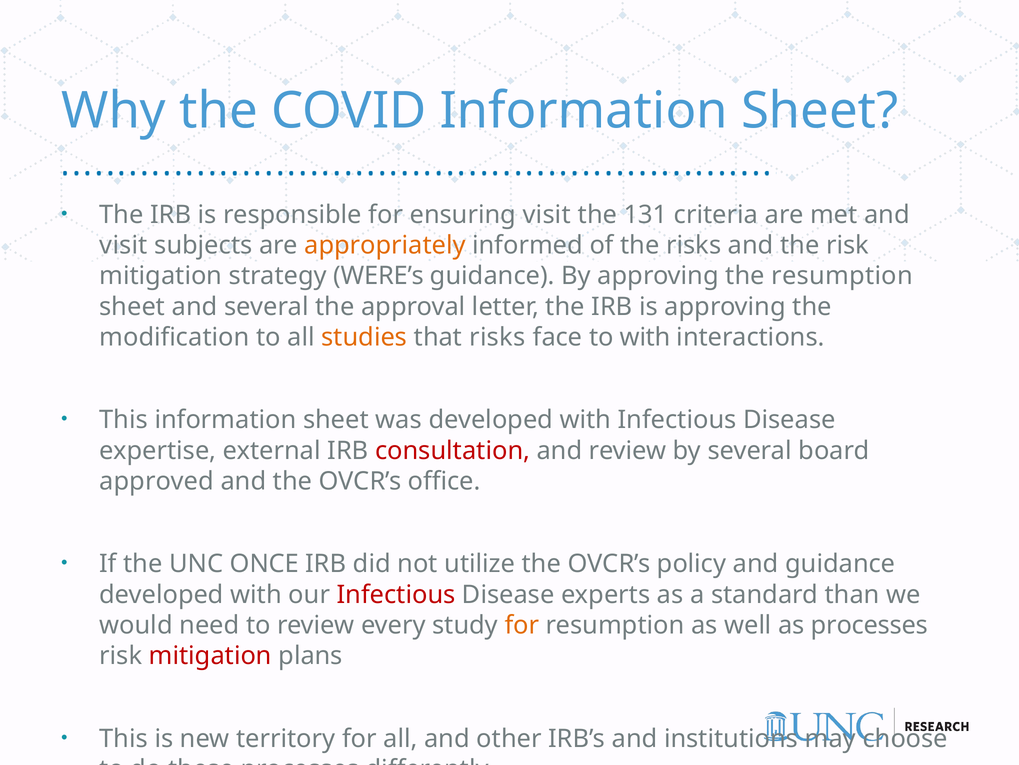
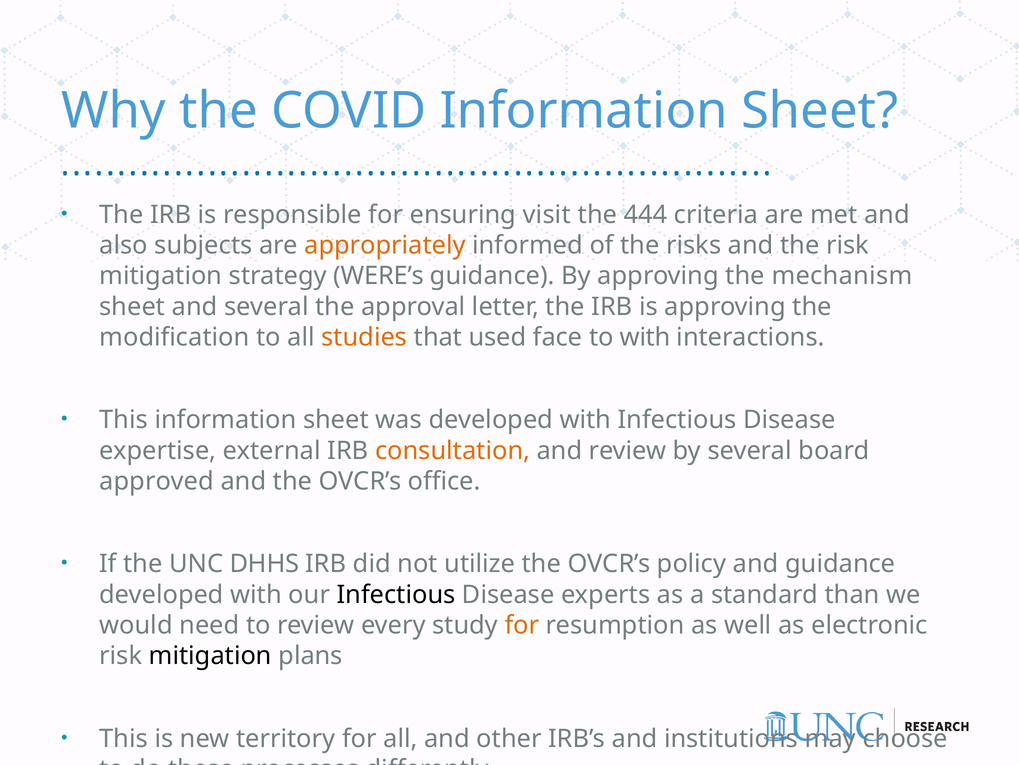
131: 131 -> 444
visit at (123, 245): visit -> also
the resumption: resumption -> mechanism
that risks: risks -> used
consultation colour: red -> orange
ONCE: ONCE -> DHHS
Infectious at (396, 594) colour: red -> black
as processes: processes -> electronic
mitigation at (210, 655) colour: red -> black
